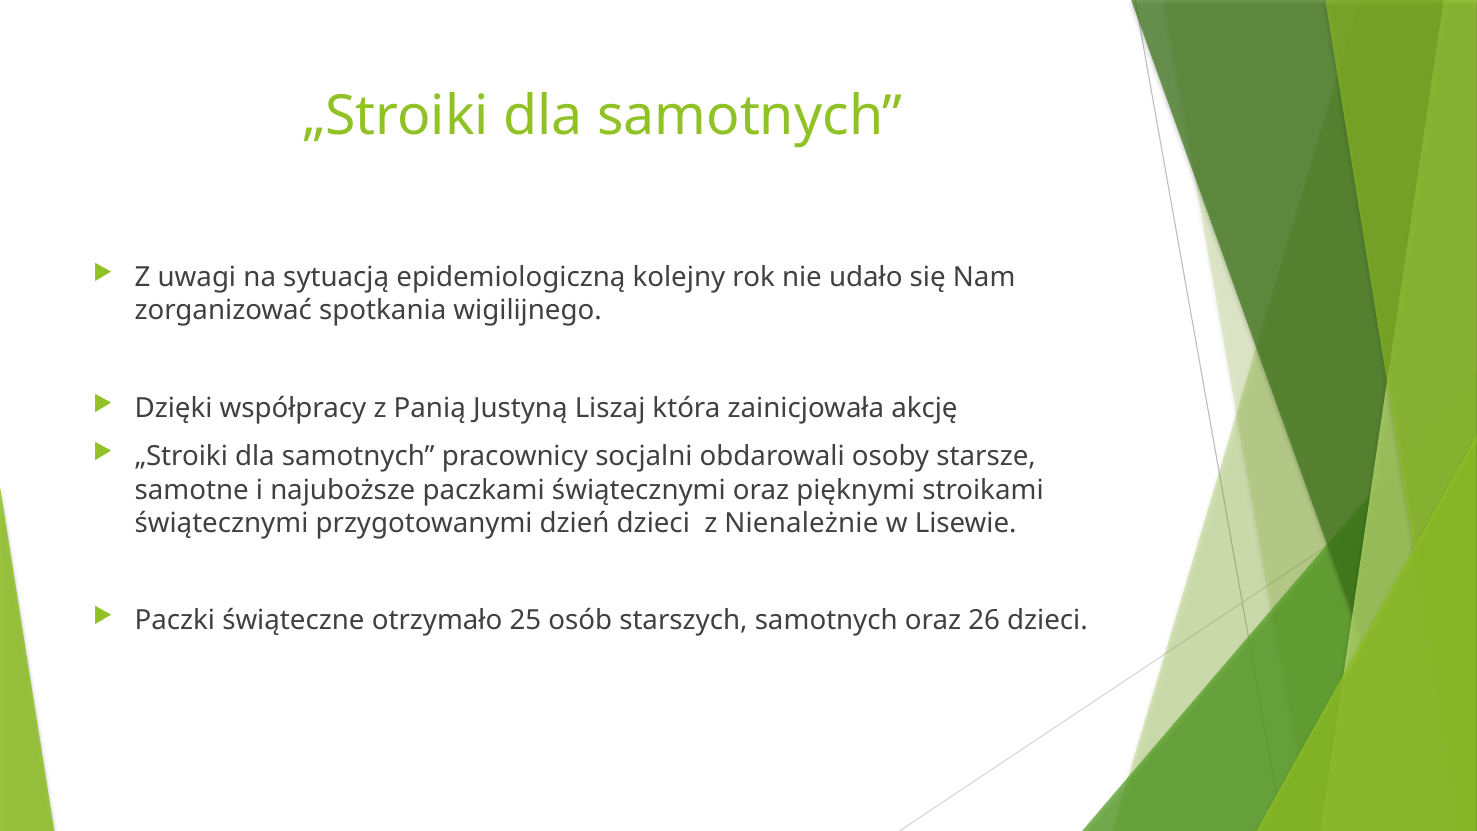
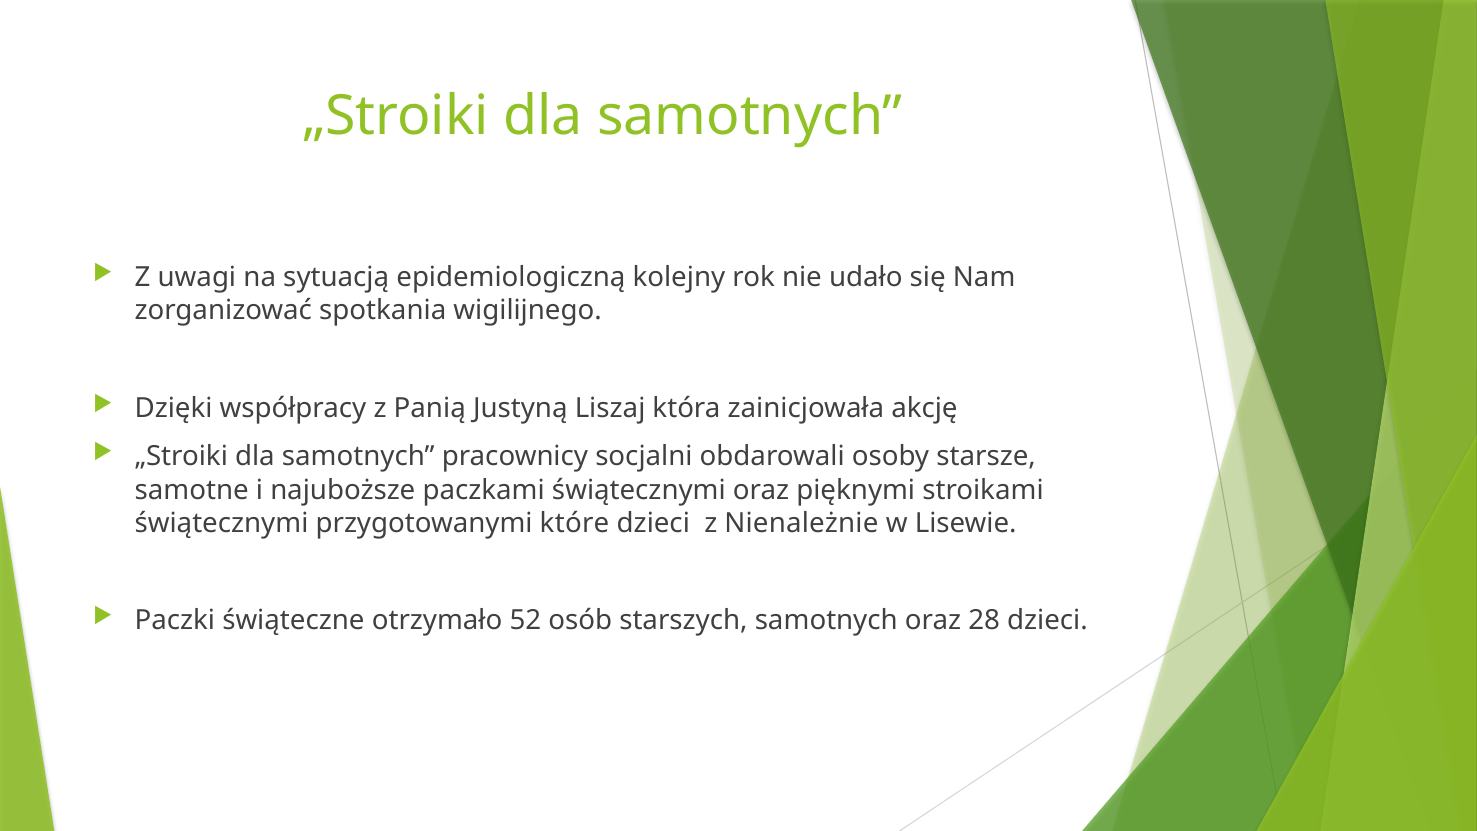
dzień: dzień -> które
25: 25 -> 52
26: 26 -> 28
